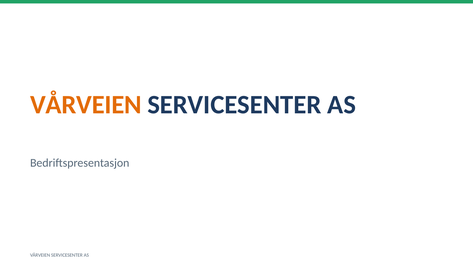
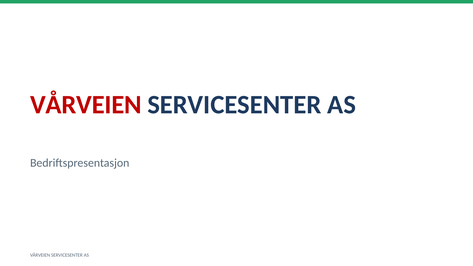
VÅRVEIEN at (86, 105) colour: orange -> red
